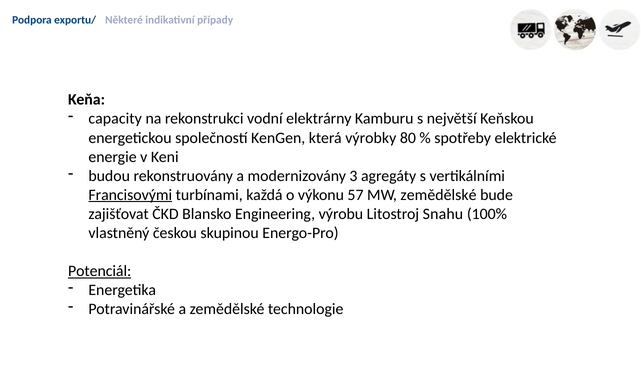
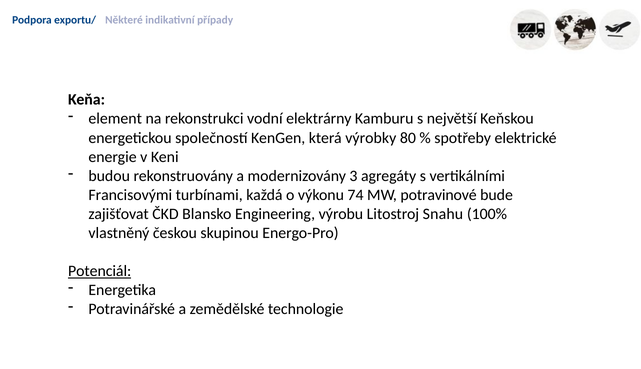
capacity: capacity -> element
Francisovými underline: present -> none
57: 57 -> 74
MW zemědělské: zemědělské -> potravinové
